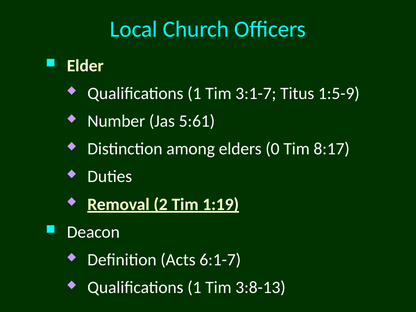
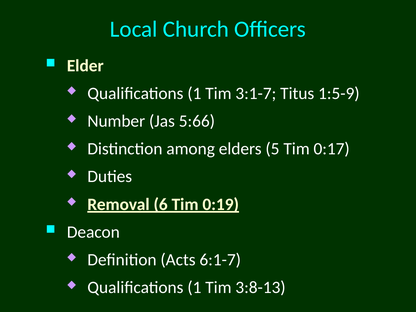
5:61: 5:61 -> 5:66
0: 0 -> 5
8:17: 8:17 -> 0:17
2: 2 -> 6
1:19: 1:19 -> 0:19
